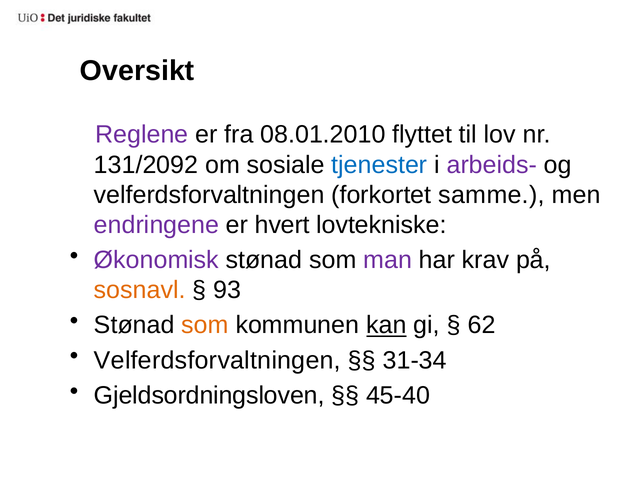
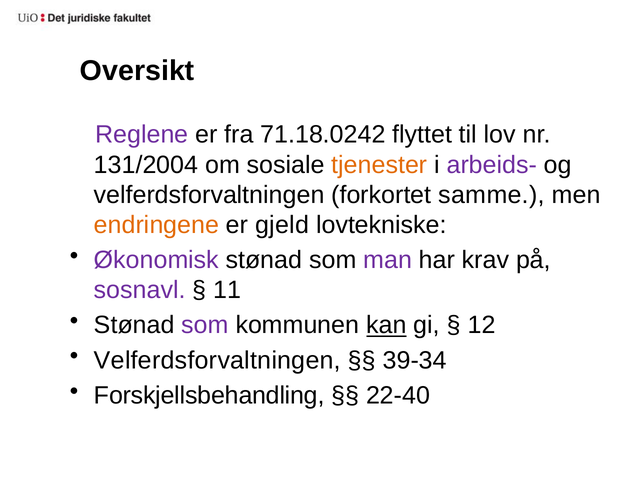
08.01.2010: 08.01.2010 -> 71.18.0242
131/2092: 131/2092 -> 131/2004
tjenester colour: blue -> orange
endringene colour: purple -> orange
hvert: hvert -> gjeld
sosnavl colour: orange -> purple
93: 93 -> 11
som at (205, 325) colour: orange -> purple
62: 62 -> 12
31-34: 31-34 -> 39-34
Gjeldsordningsloven: Gjeldsordningsloven -> Forskjellsbehandling
45-40: 45-40 -> 22-40
